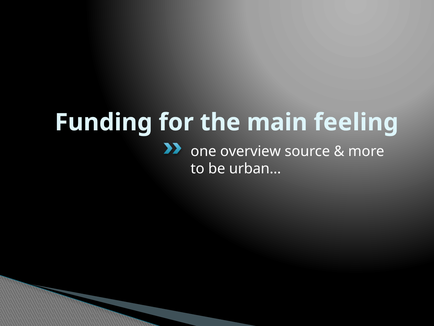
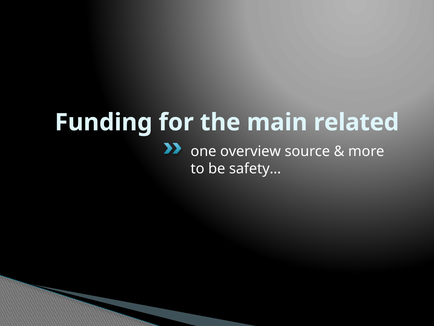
feeling: feeling -> related
urban…: urban… -> safety…
